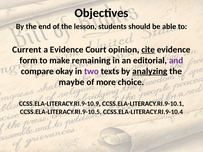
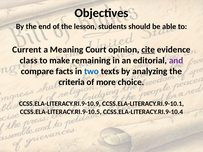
a Evidence: Evidence -> Meaning
form: form -> class
okay: okay -> facts
two colour: purple -> blue
analyzing underline: present -> none
maybe: maybe -> criteria
